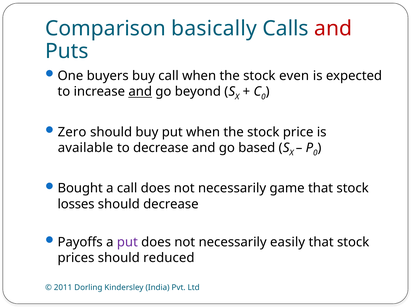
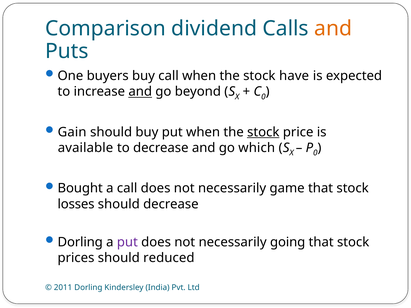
basically: basically -> dividend
and at (333, 29) colour: red -> orange
even: even -> have
Zero: Zero -> Gain
stock at (263, 132) underline: none -> present
based: based -> which
Payoffs at (80, 242): Payoffs -> Dorling
easily: easily -> going
